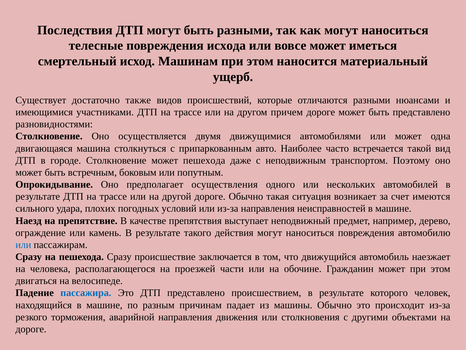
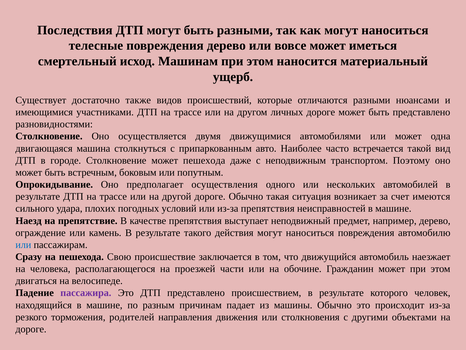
повреждения исхода: исхода -> дерево
причем: причем -> личных
из-за направления: направления -> препятствия
пешехода Сразу: Сразу -> Свою
пассажира colour: blue -> purple
аварийной: аварийной -> родителей
